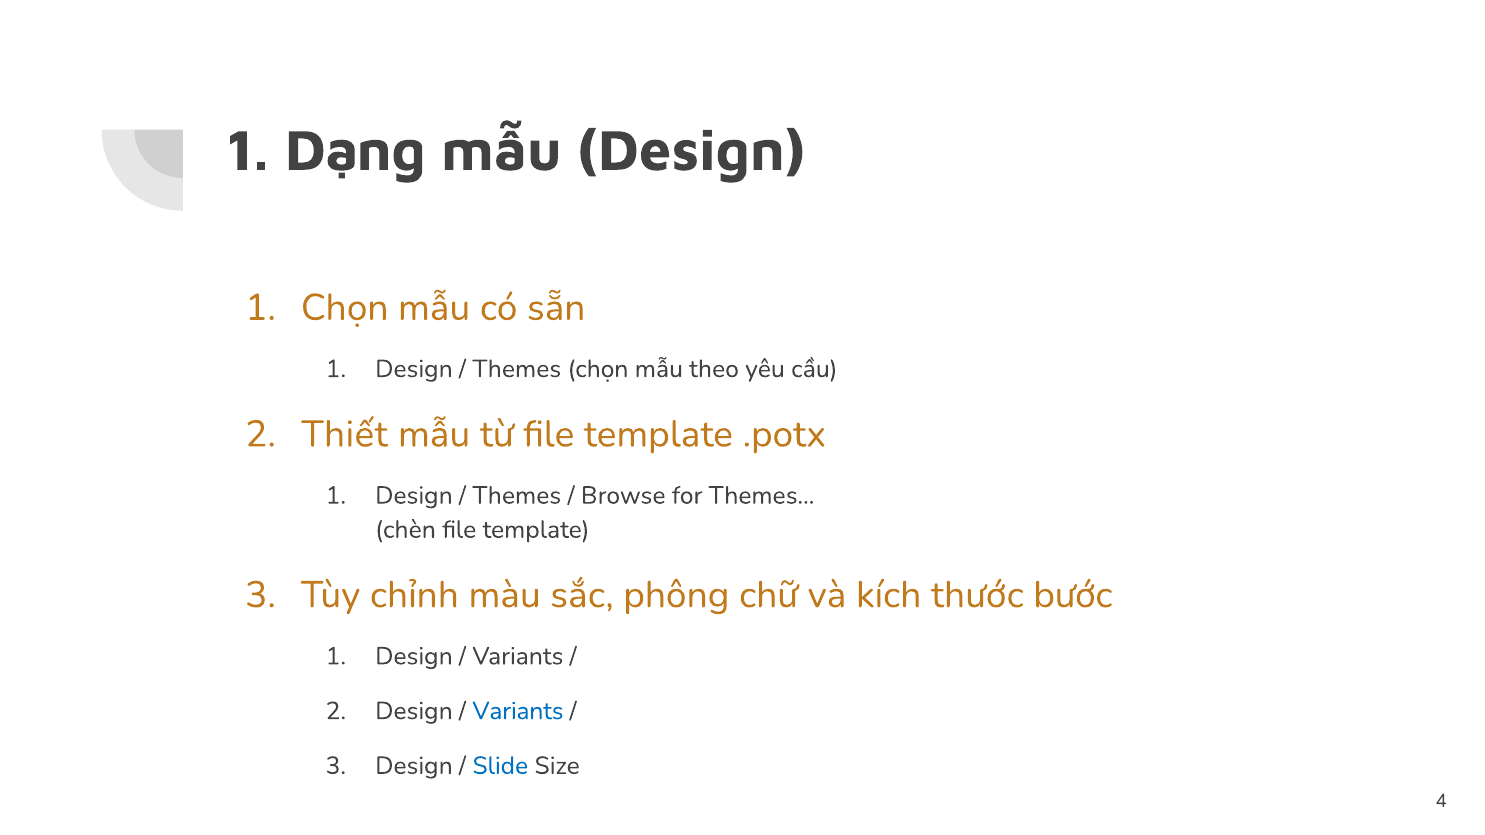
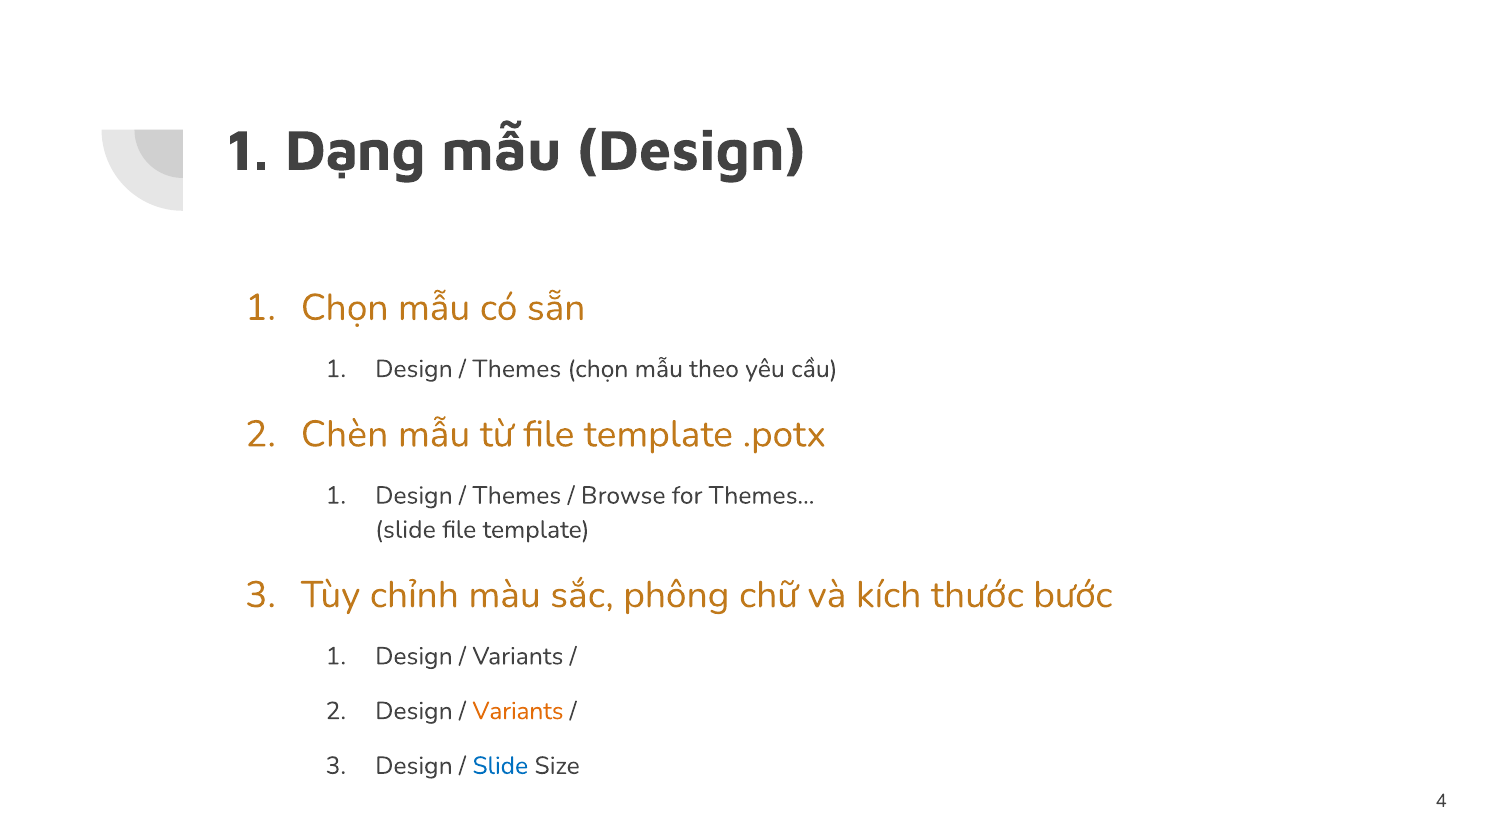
Thiết: Thiết -> Chèn
chèn at (405, 530): chèn -> slide
Variants at (518, 711) colour: blue -> orange
